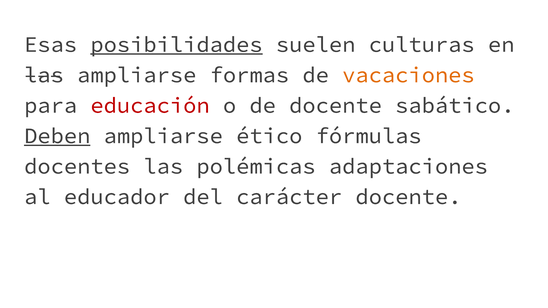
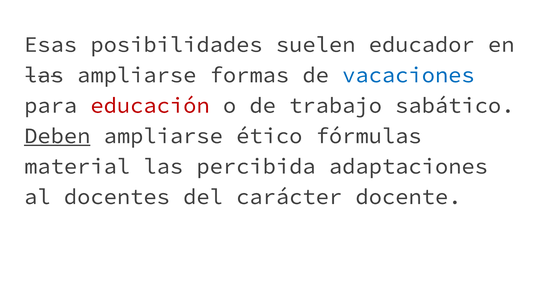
posibilidades underline: present -> none
culturas: culturas -> educador
vacaciones colour: orange -> blue
de docente: docente -> trabajo
docentes: docentes -> material
polémicas: polémicas -> percibida
educador: educador -> docentes
